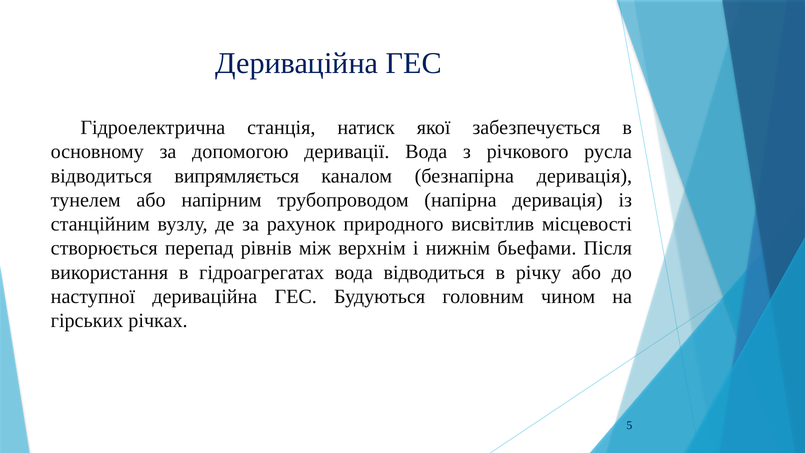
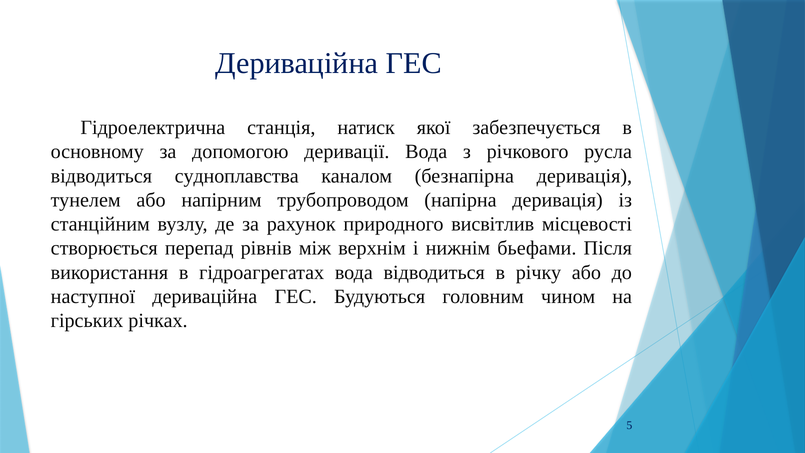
випрямляється: випрямляється -> судноплавства
